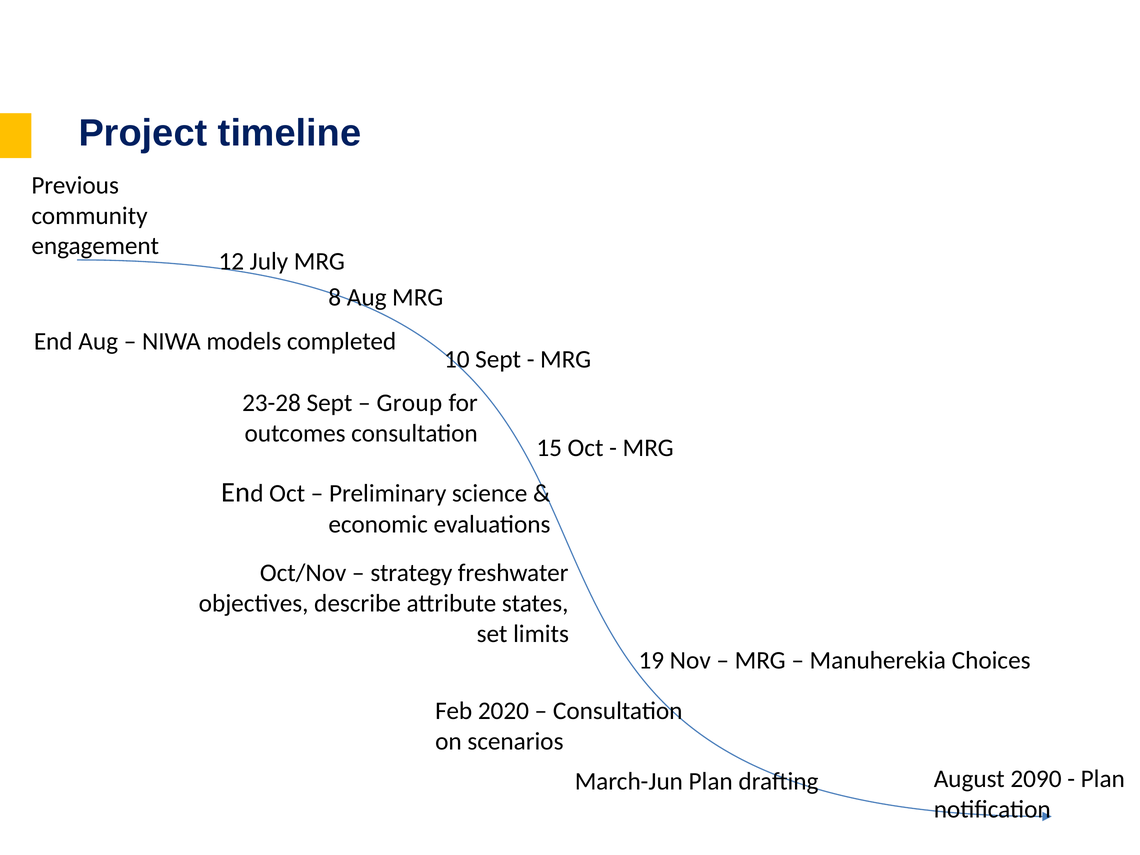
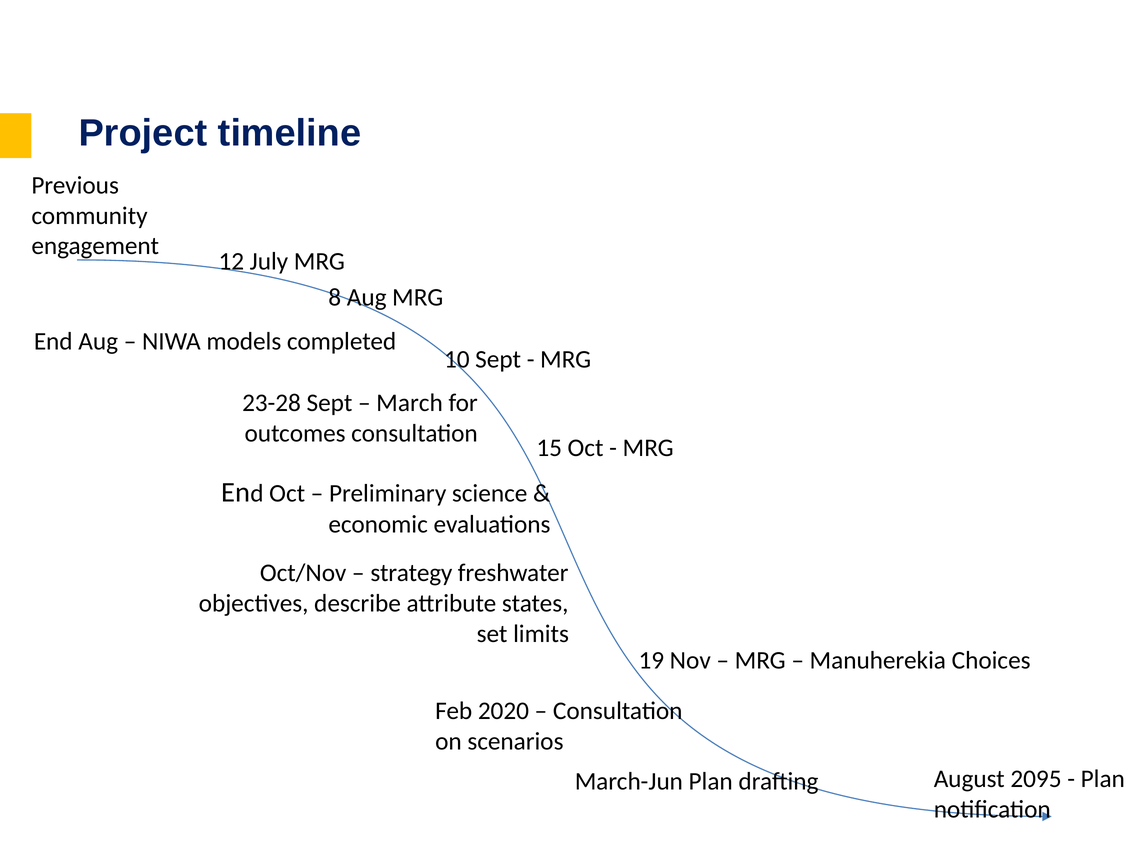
Group: Group -> March
2090: 2090 -> 2095
